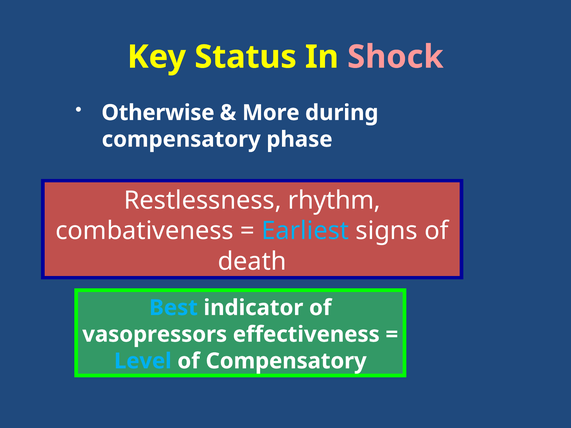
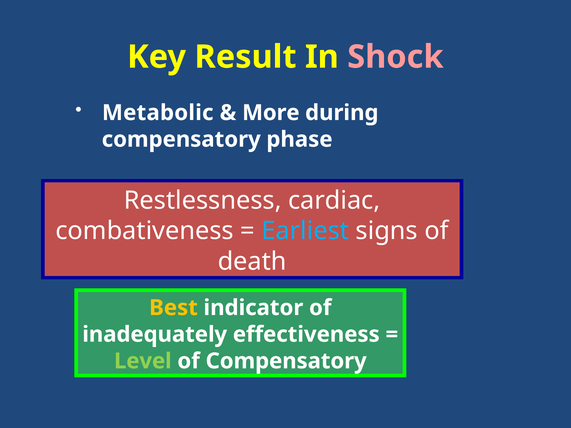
Status: Status -> Result
Otherwise: Otherwise -> Metabolic
rhythm: rhythm -> cardiac
Best colour: light blue -> yellow
vasopressors: vasopressors -> inadequately
Level colour: light blue -> light green
